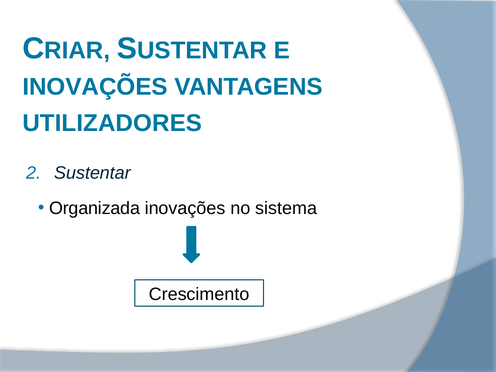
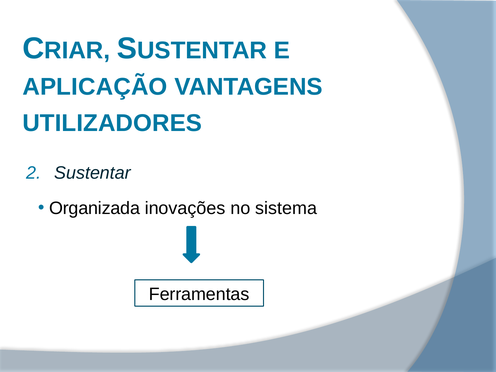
INOVAÇÕES at (95, 87): INOVAÇÕES -> APLICAÇÃO
Crescimento: Crescimento -> Ferramentas
